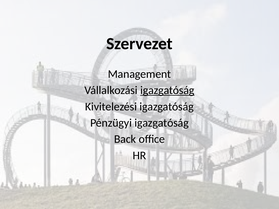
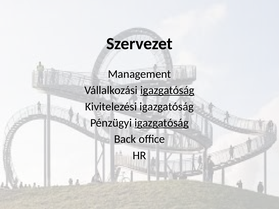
igazgatóság at (162, 123) underline: none -> present
